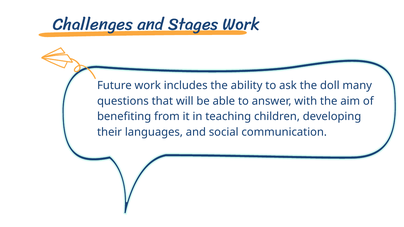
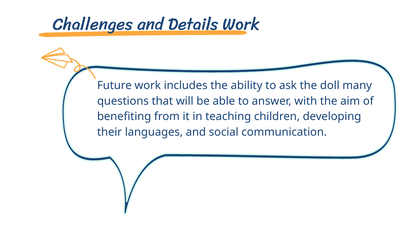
Stages: Stages -> Details
